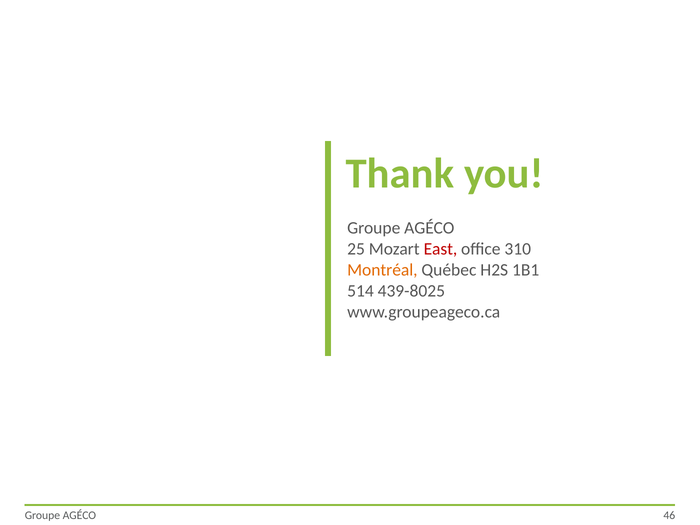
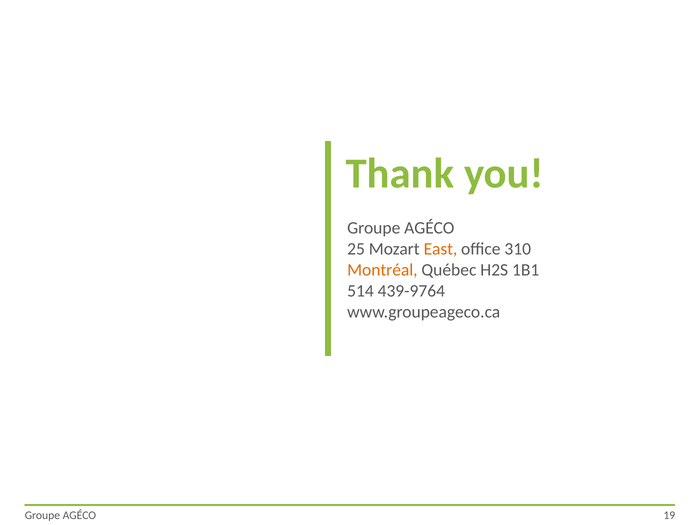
East colour: red -> orange
439-8025: 439-8025 -> 439-9764
46: 46 -> 19
